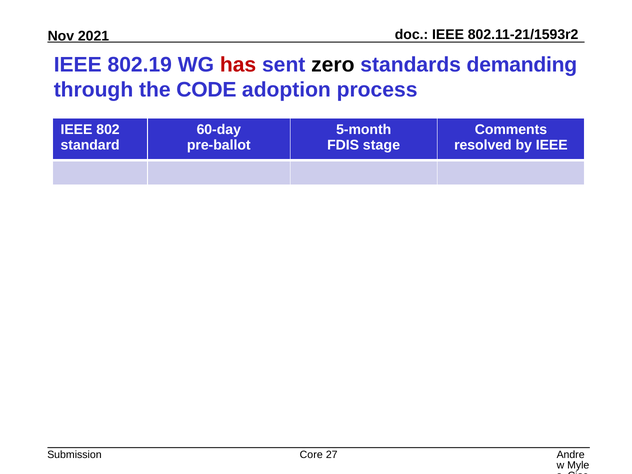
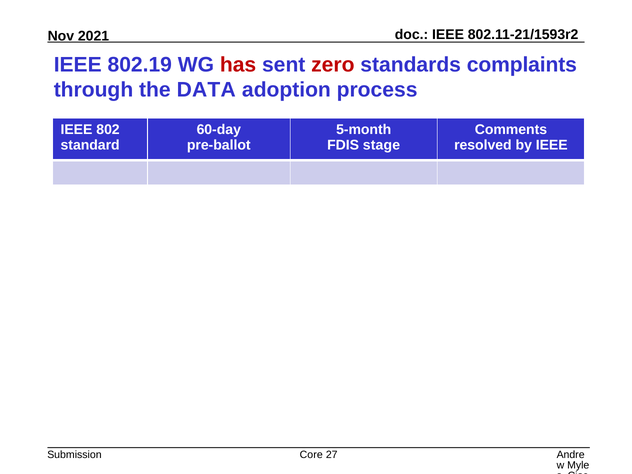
zero colour: black -> red
demanding: demanding -> complaints
CODE: CODE -> DATA
